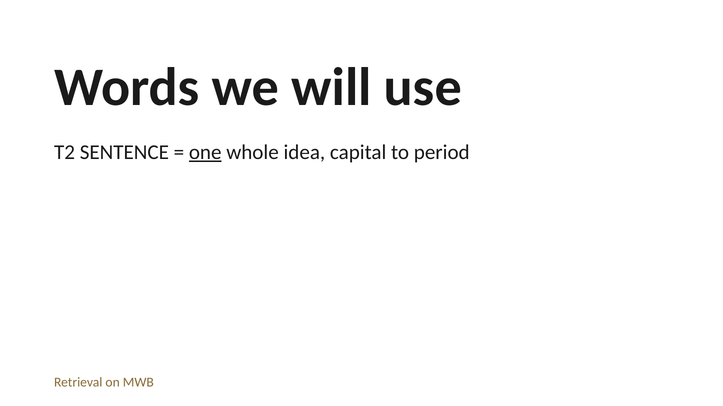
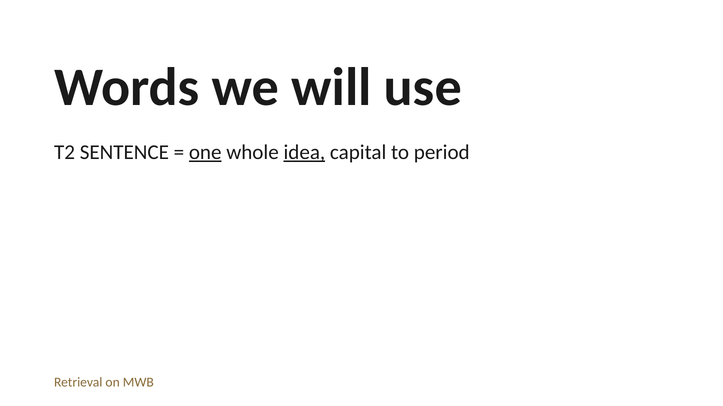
idea underline: none -> present
